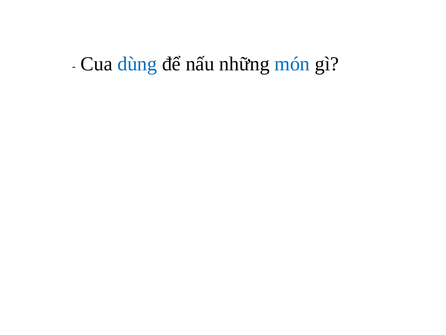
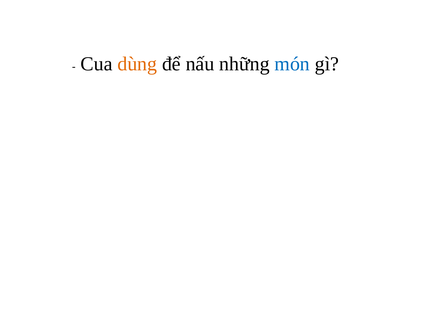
dùng colour: blue -> orange
